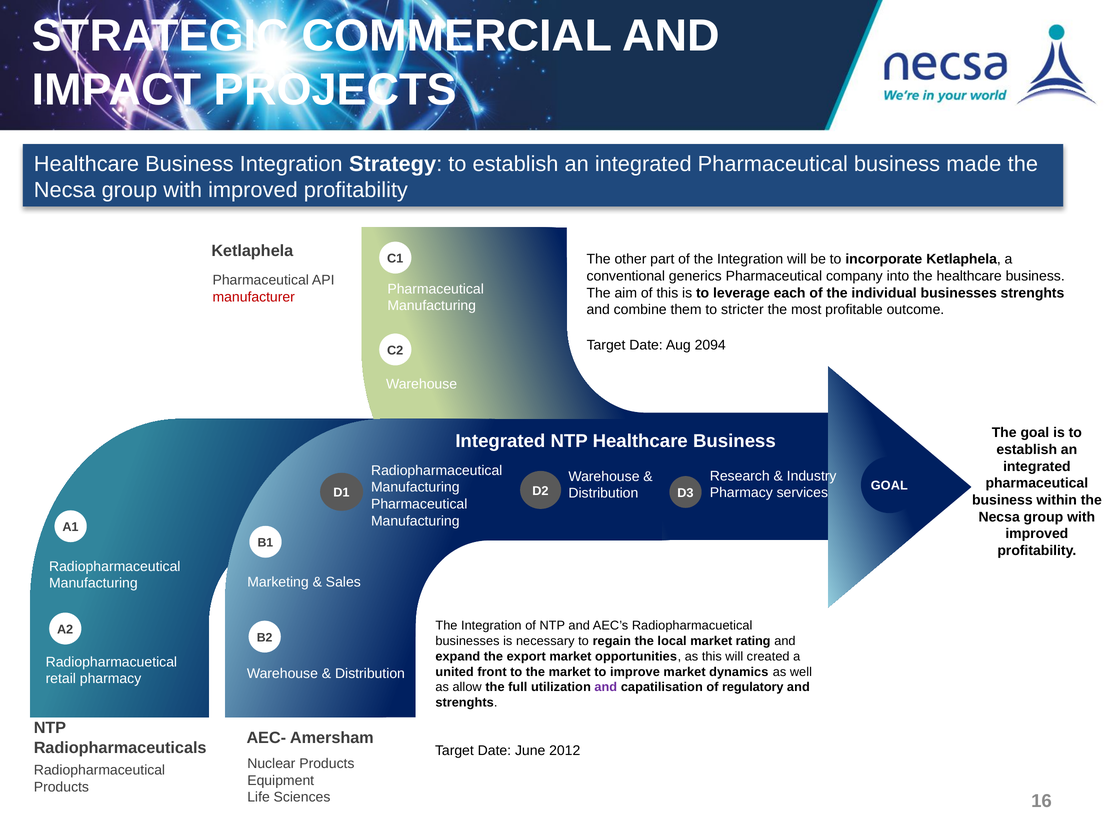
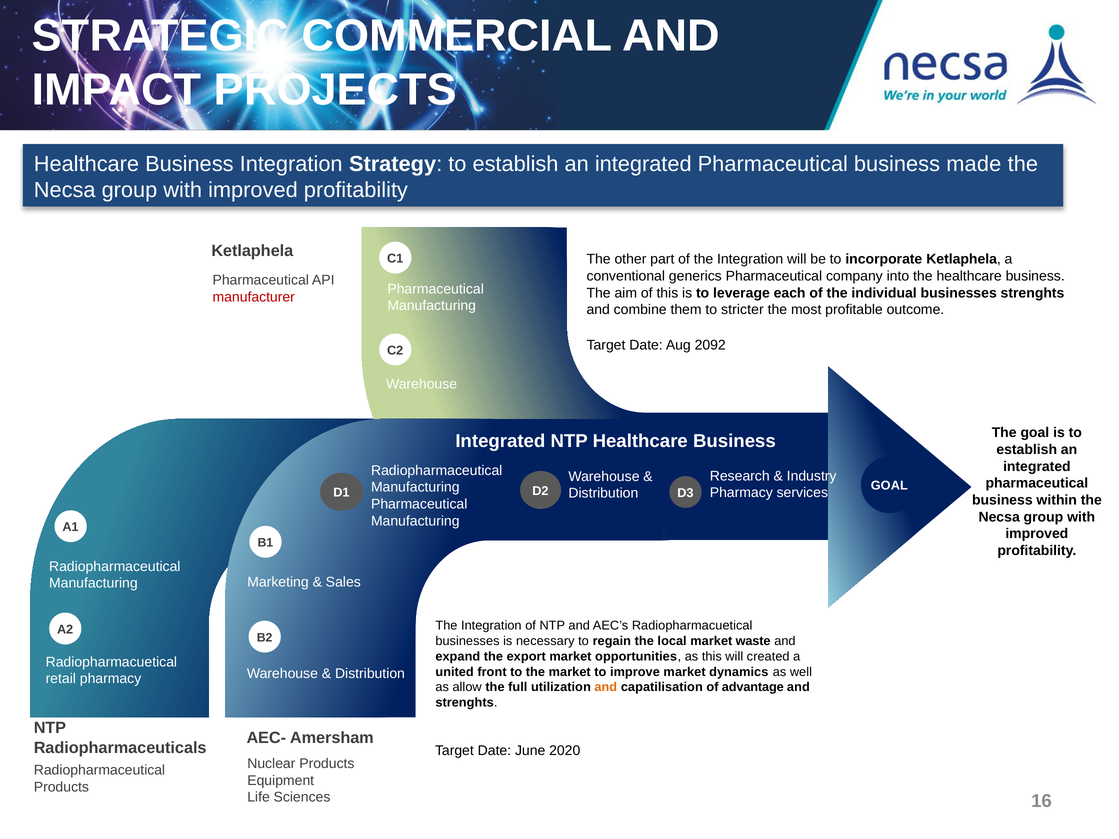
2094: 2094 -> 2092
rating: rating -> waste
and at (606, 687) colour: purple -> orange
regulatory: regulatory -> advantage
2012: 2012 -> 2020
